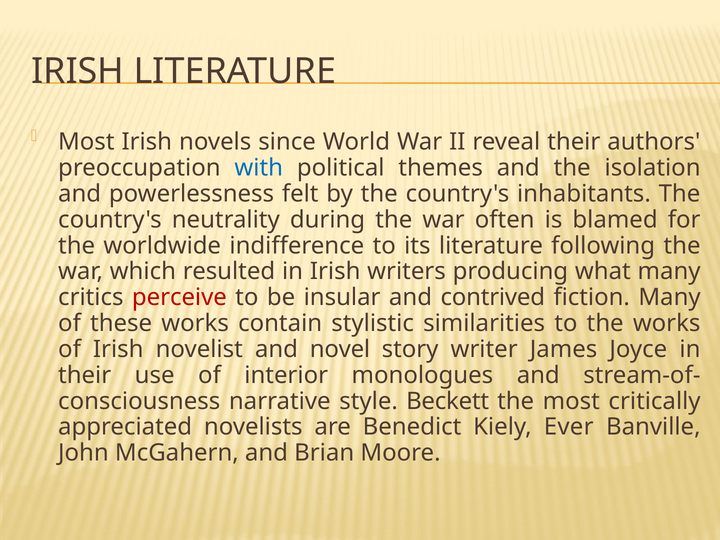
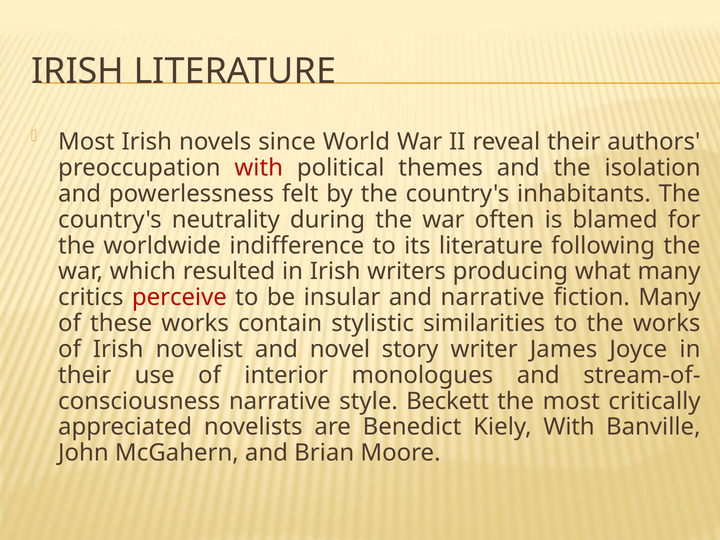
with at (259, 168) colour: blue -> red
and contrived: contrived -> narrative
Kiely Ever: Ever -> With
